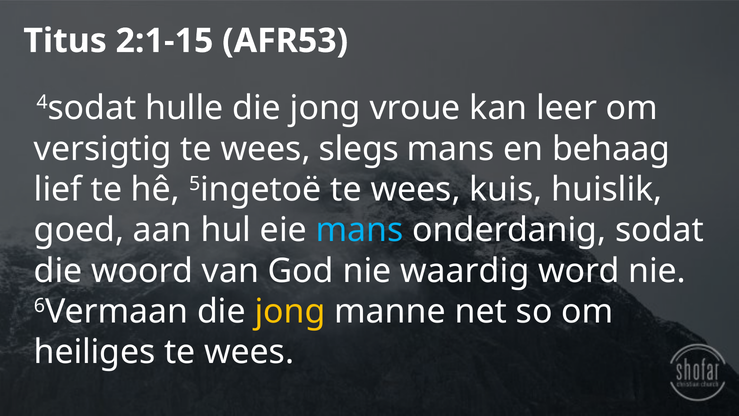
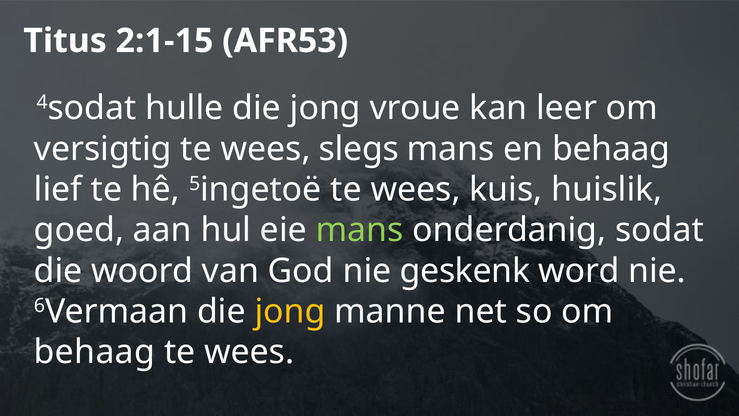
mans at (360, 230) colour: light blue -> light green
waardig: waardig -> geskenk
heiliges at (95, 352): heiliges -> behaag
